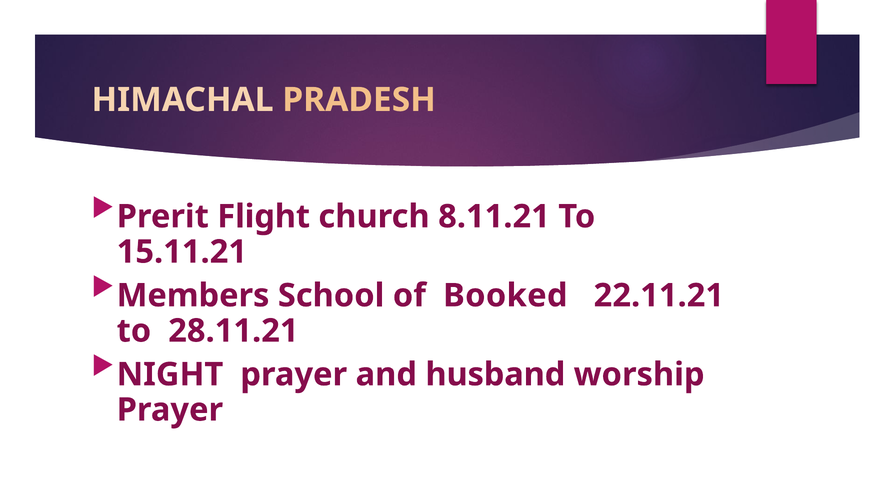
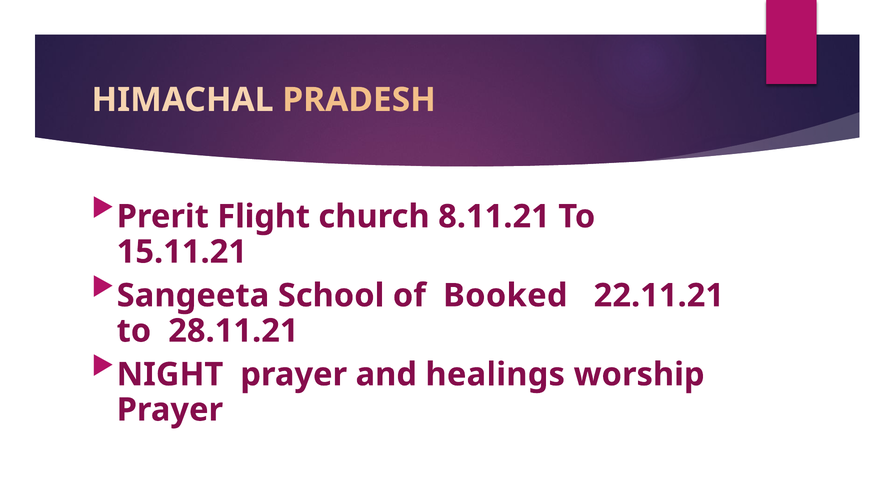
Members: Members -> Sangeeta
husband: husband -> healings
